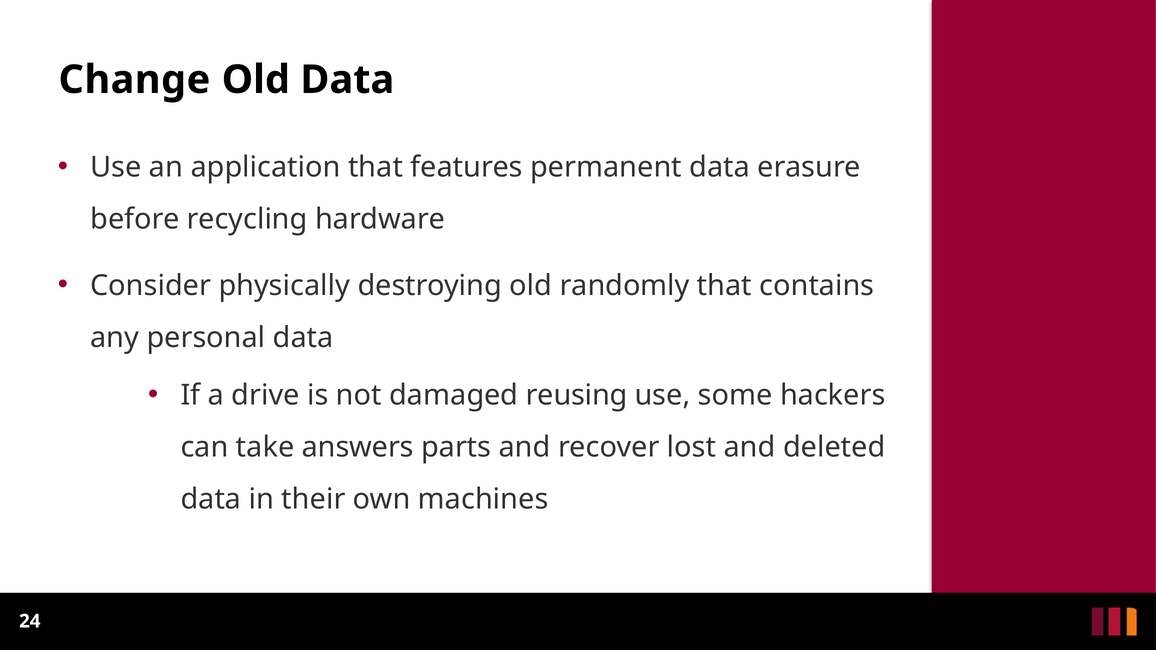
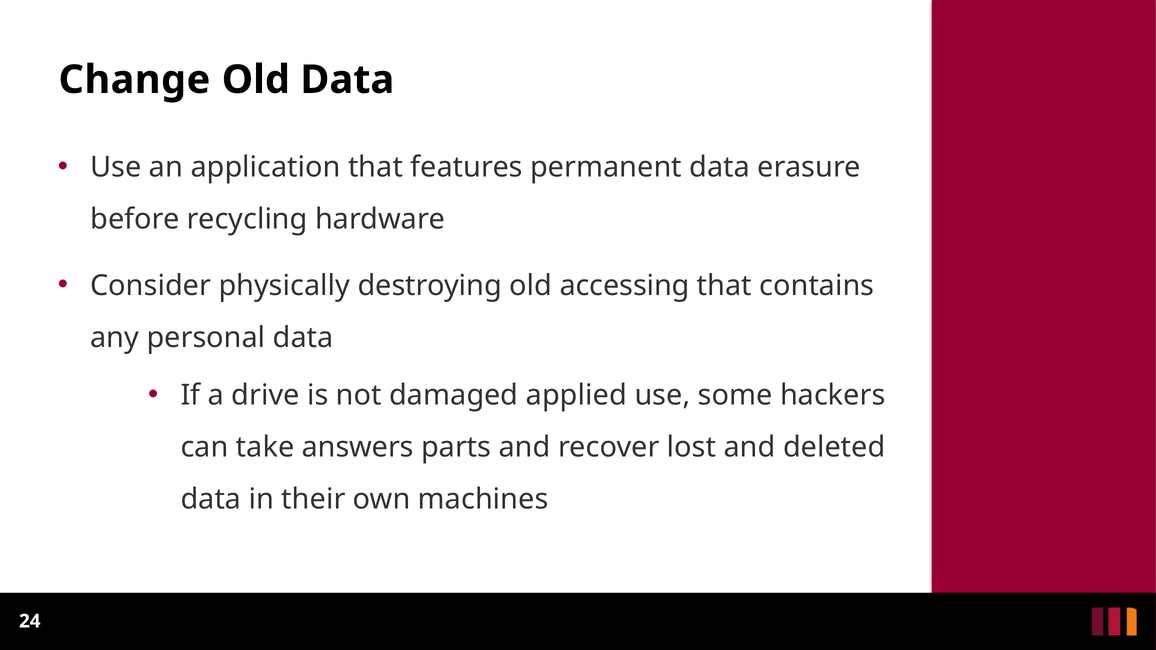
randomly: randomly -> accessing
reusing: reusing -> applied
